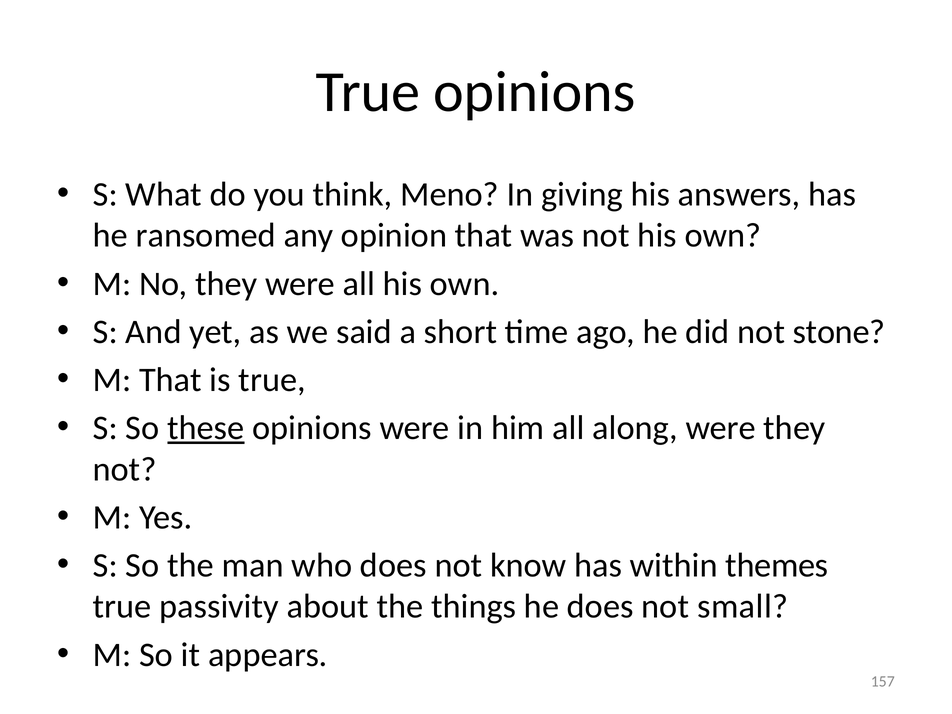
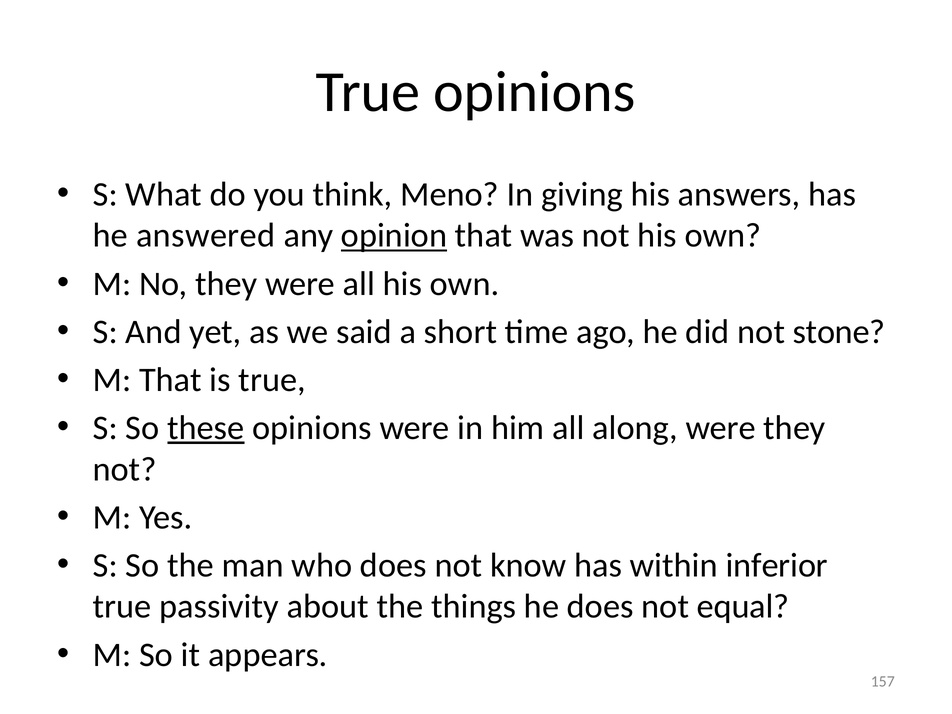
ransomed: ransomed -> answered
opinion underline: none -> present
themes: themes -> inferior
small: small -> equal
